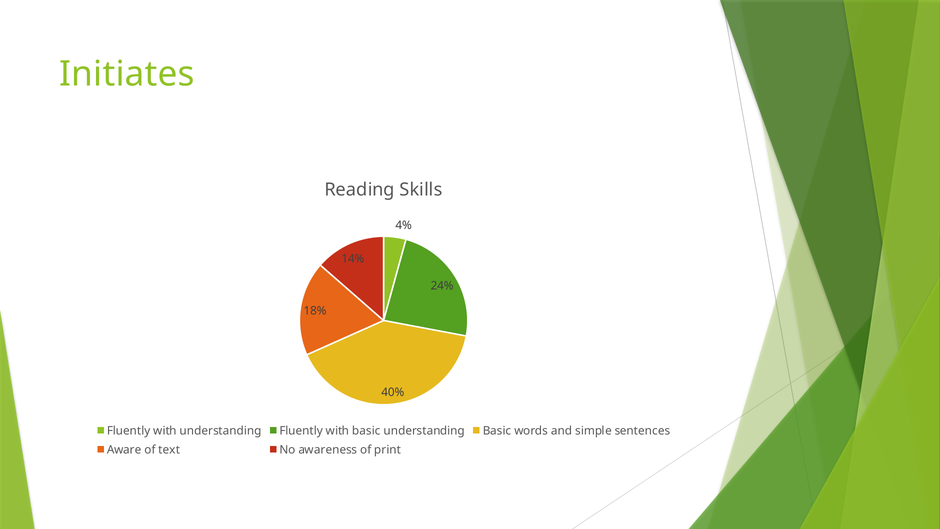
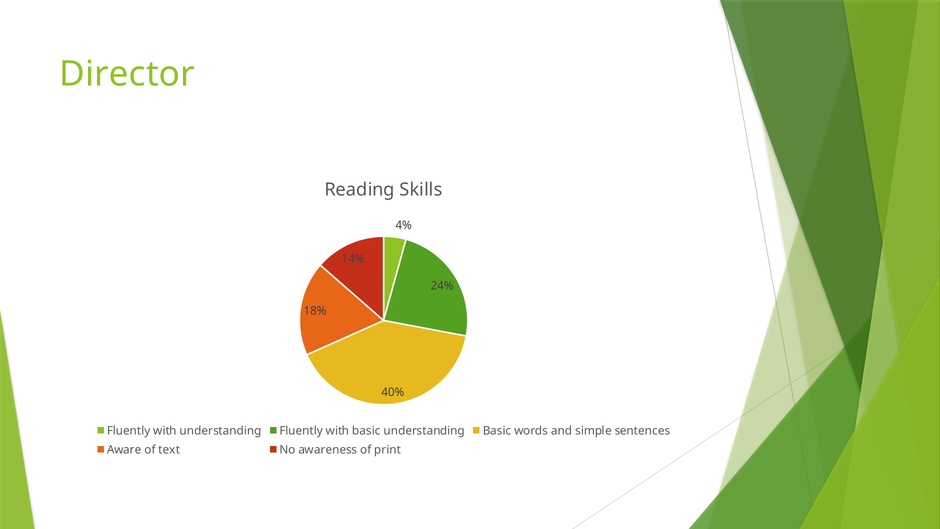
Initiates: Initiates -> Director
